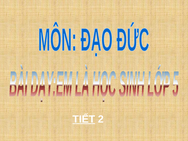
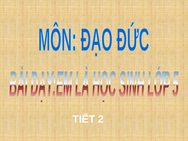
TIẾT underline: present -> none
